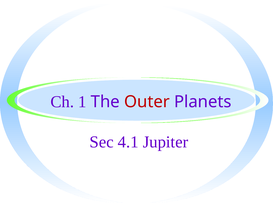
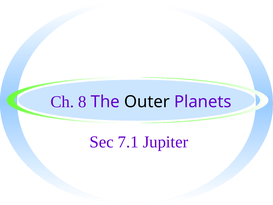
1: 1 -> 8
Outer colour: red -> black
4.1: 4.1 -> 7.1
